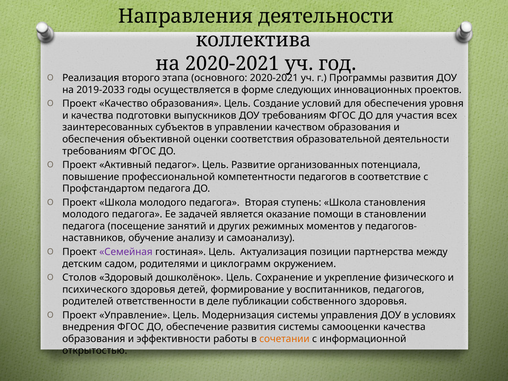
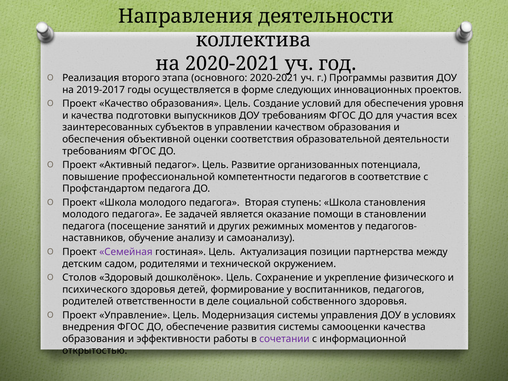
2019-2033: 2019-2033 -> 2019-2017
циклограмм: циклограмм -> технической
публикации: публикации -> социальной
сочетании colour: orange -> purple
